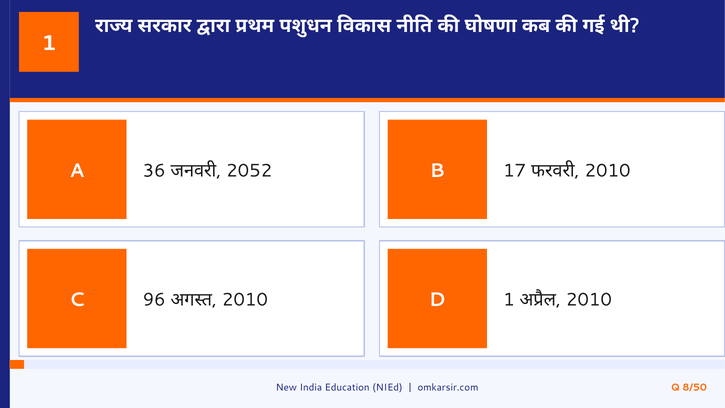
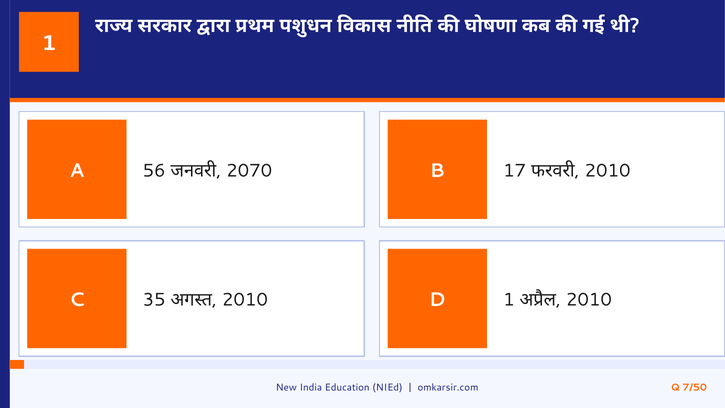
36: 36 -> 56
2052: 2052 -> 2070
96: 96 -> 35
8/50: 8/50 -> 7/50
